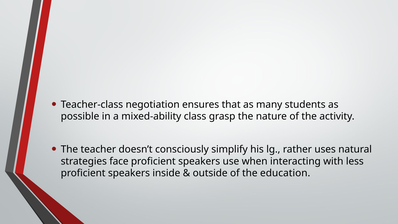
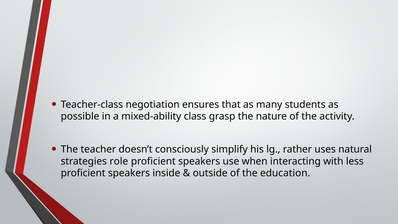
face: face -> role
